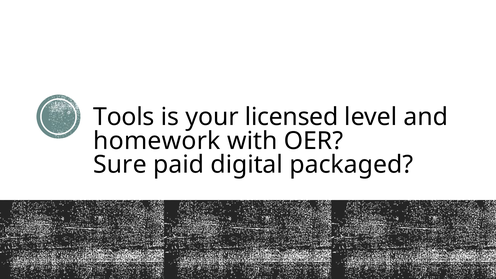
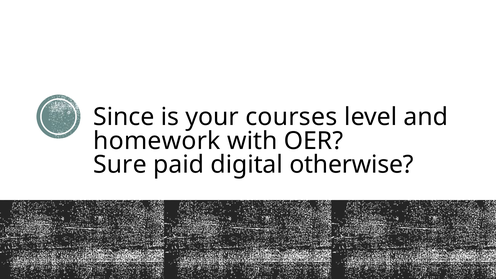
Tools: Tools -> Since
licensed: licensed -> courses
packaged: packaged -> otherwise
